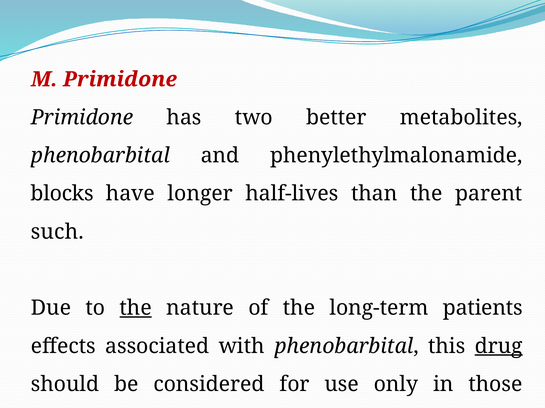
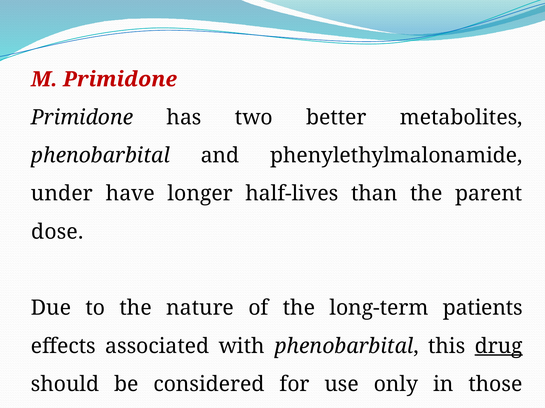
blocks: blocks -> under
such: such -> dose
the at (136, 308) underline: present -> none
